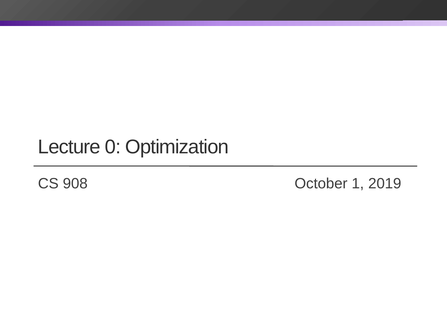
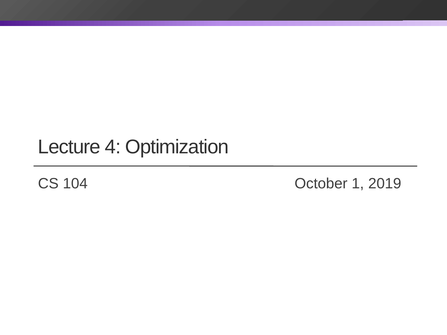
0: 0 -> 4
908: 908 -> 104
